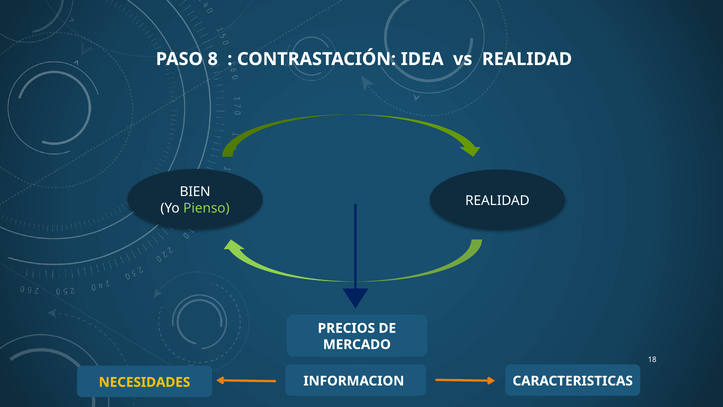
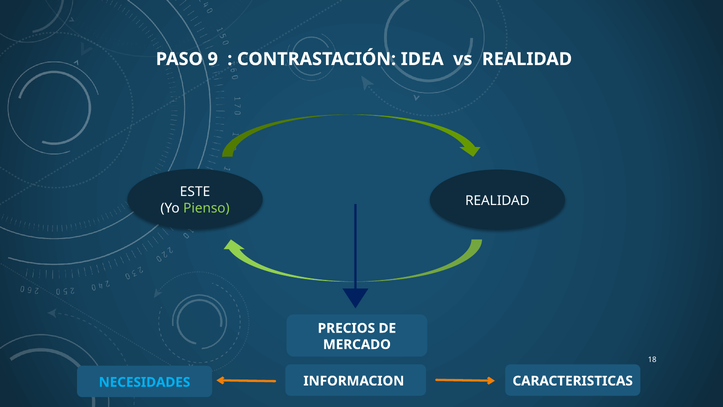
8: 8 -> 9
BIEN: BIEN -> ESTE
NECESIDADES colour: yellow -> light blue
